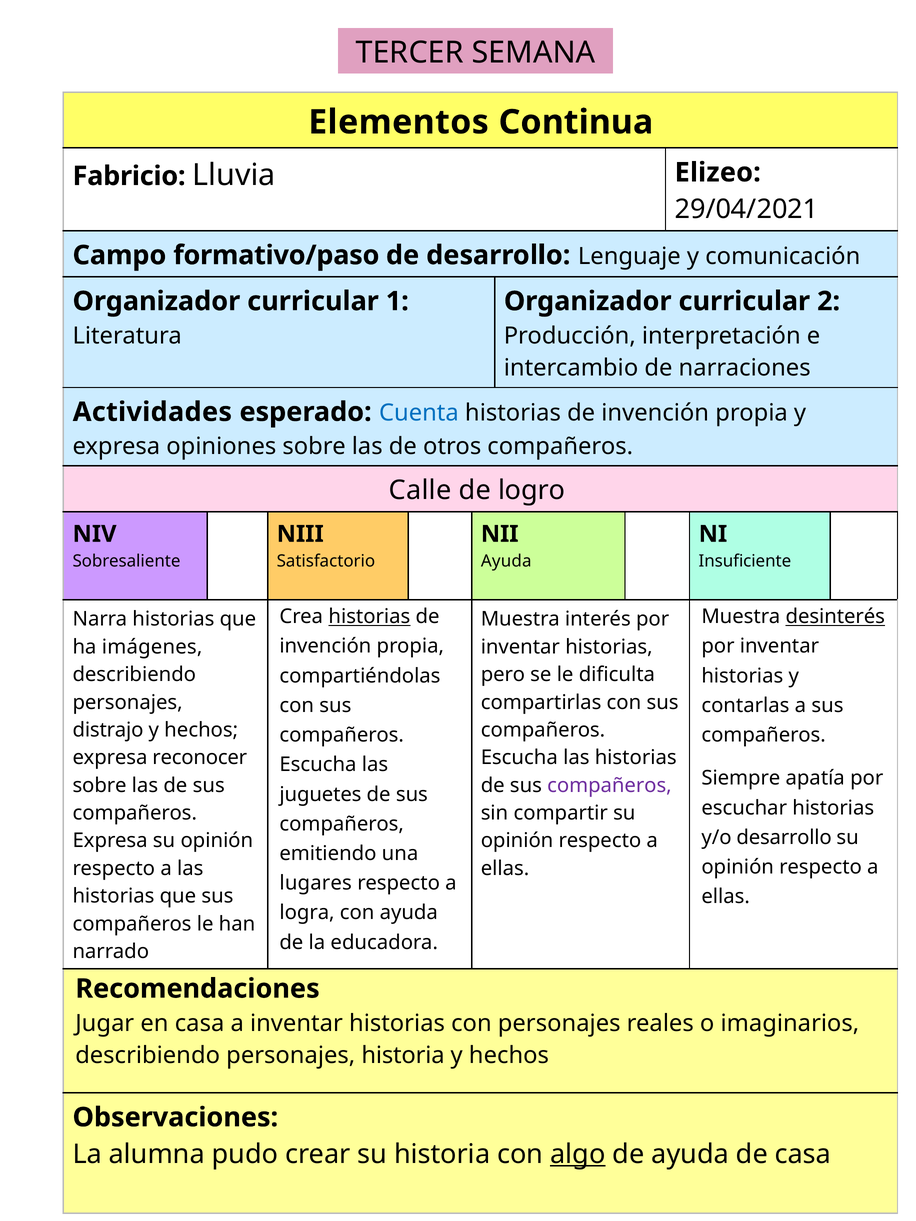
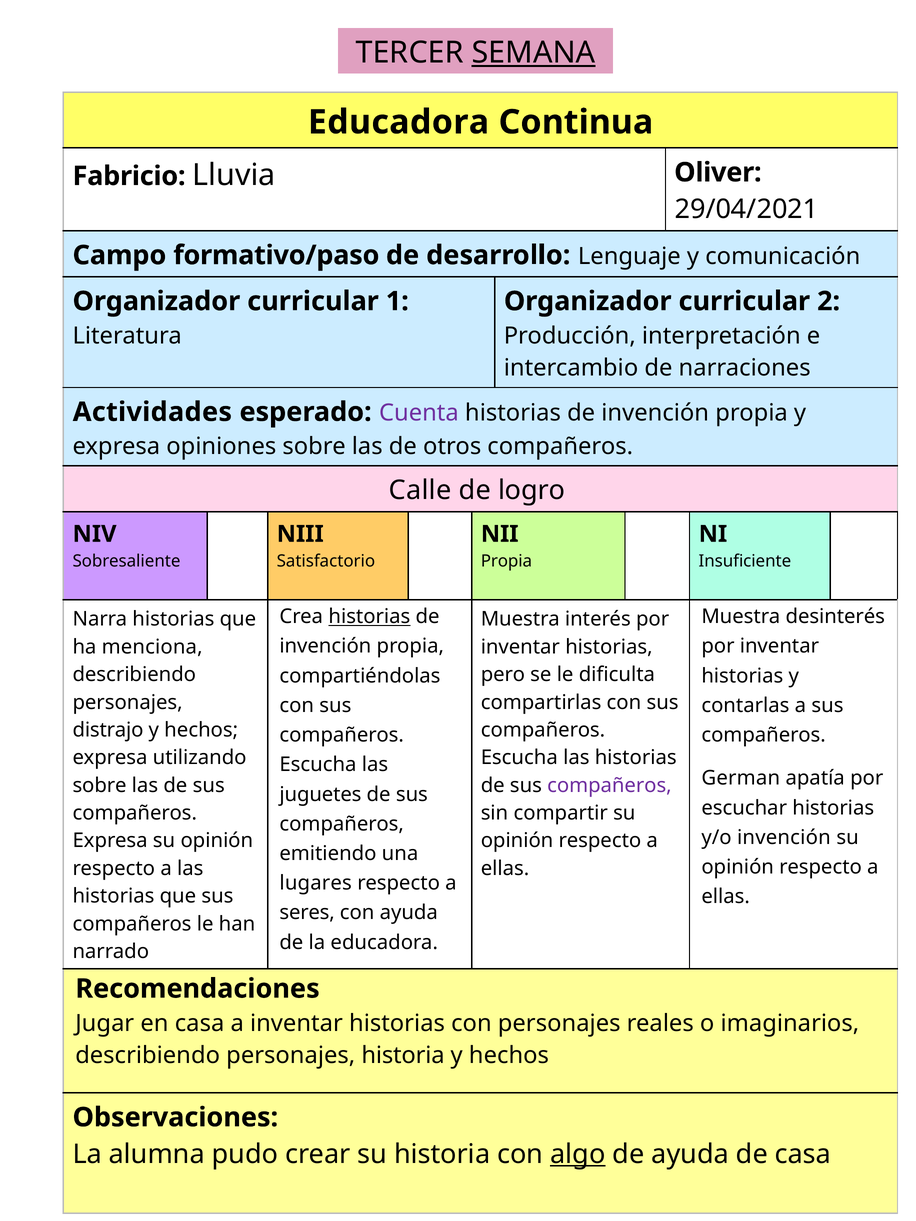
SEMANA underline: none -> present
Elementos at (398, 122): Elementos -> Educadora
Elizeo: Elizeo -> Oliver
Cuenta colour: blue -> purple
Ayuda at (506, 561): Ayuda -> Propia
desinterés underline: present -> none
imágenes: imágenes -> menciona
reconocer: reconocer -> utilizando
Siempre: Siempre -> German
y/o desarrollo: desarrollo -> invención
logra: logra -> seres
